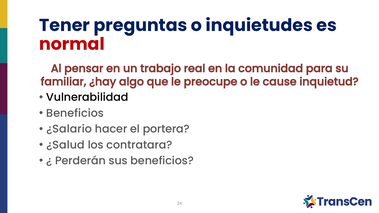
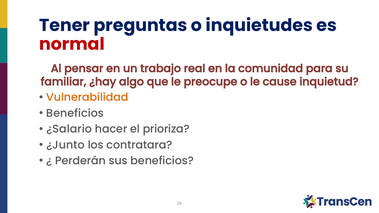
Vulnerabilidad colour: black -> orange
portera: portera -> prioriza
¿Salud: ¿Salud -> ¿Junto
